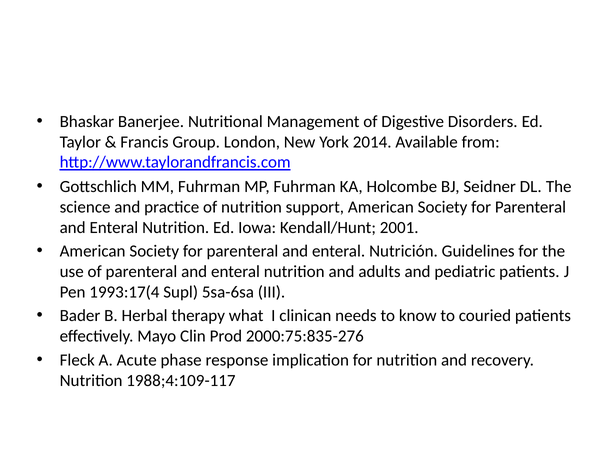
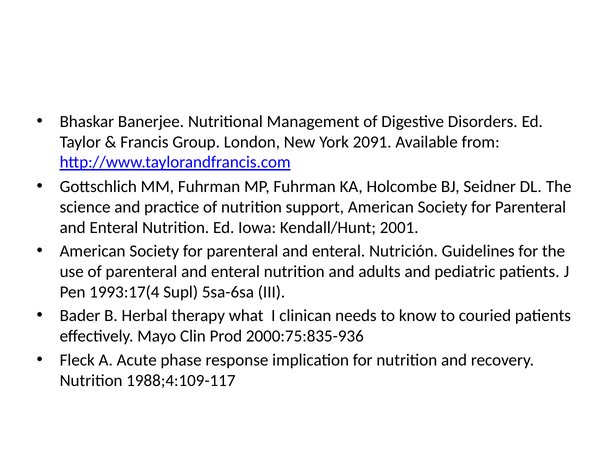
2014: 2014 -> 2091
2000:75:835-276: 2000:75:835-276 -> 2000:75:835-936
